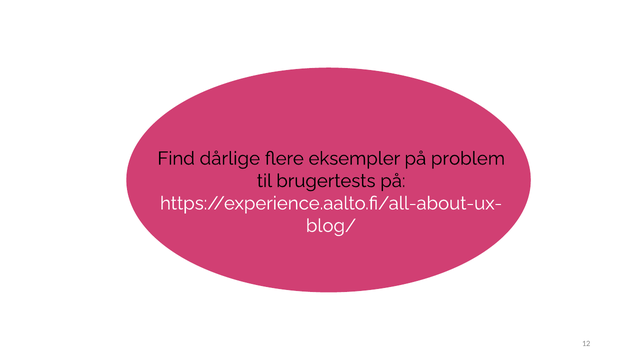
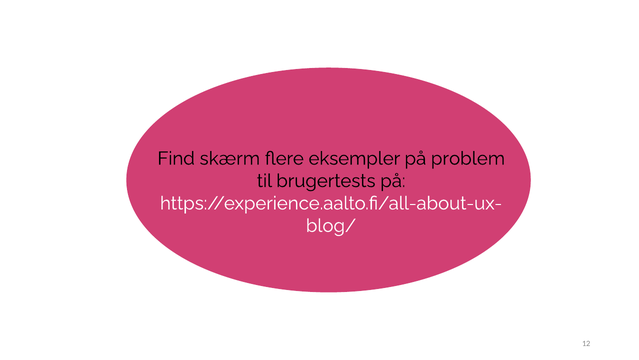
dårlige: dårlige -> skærm
